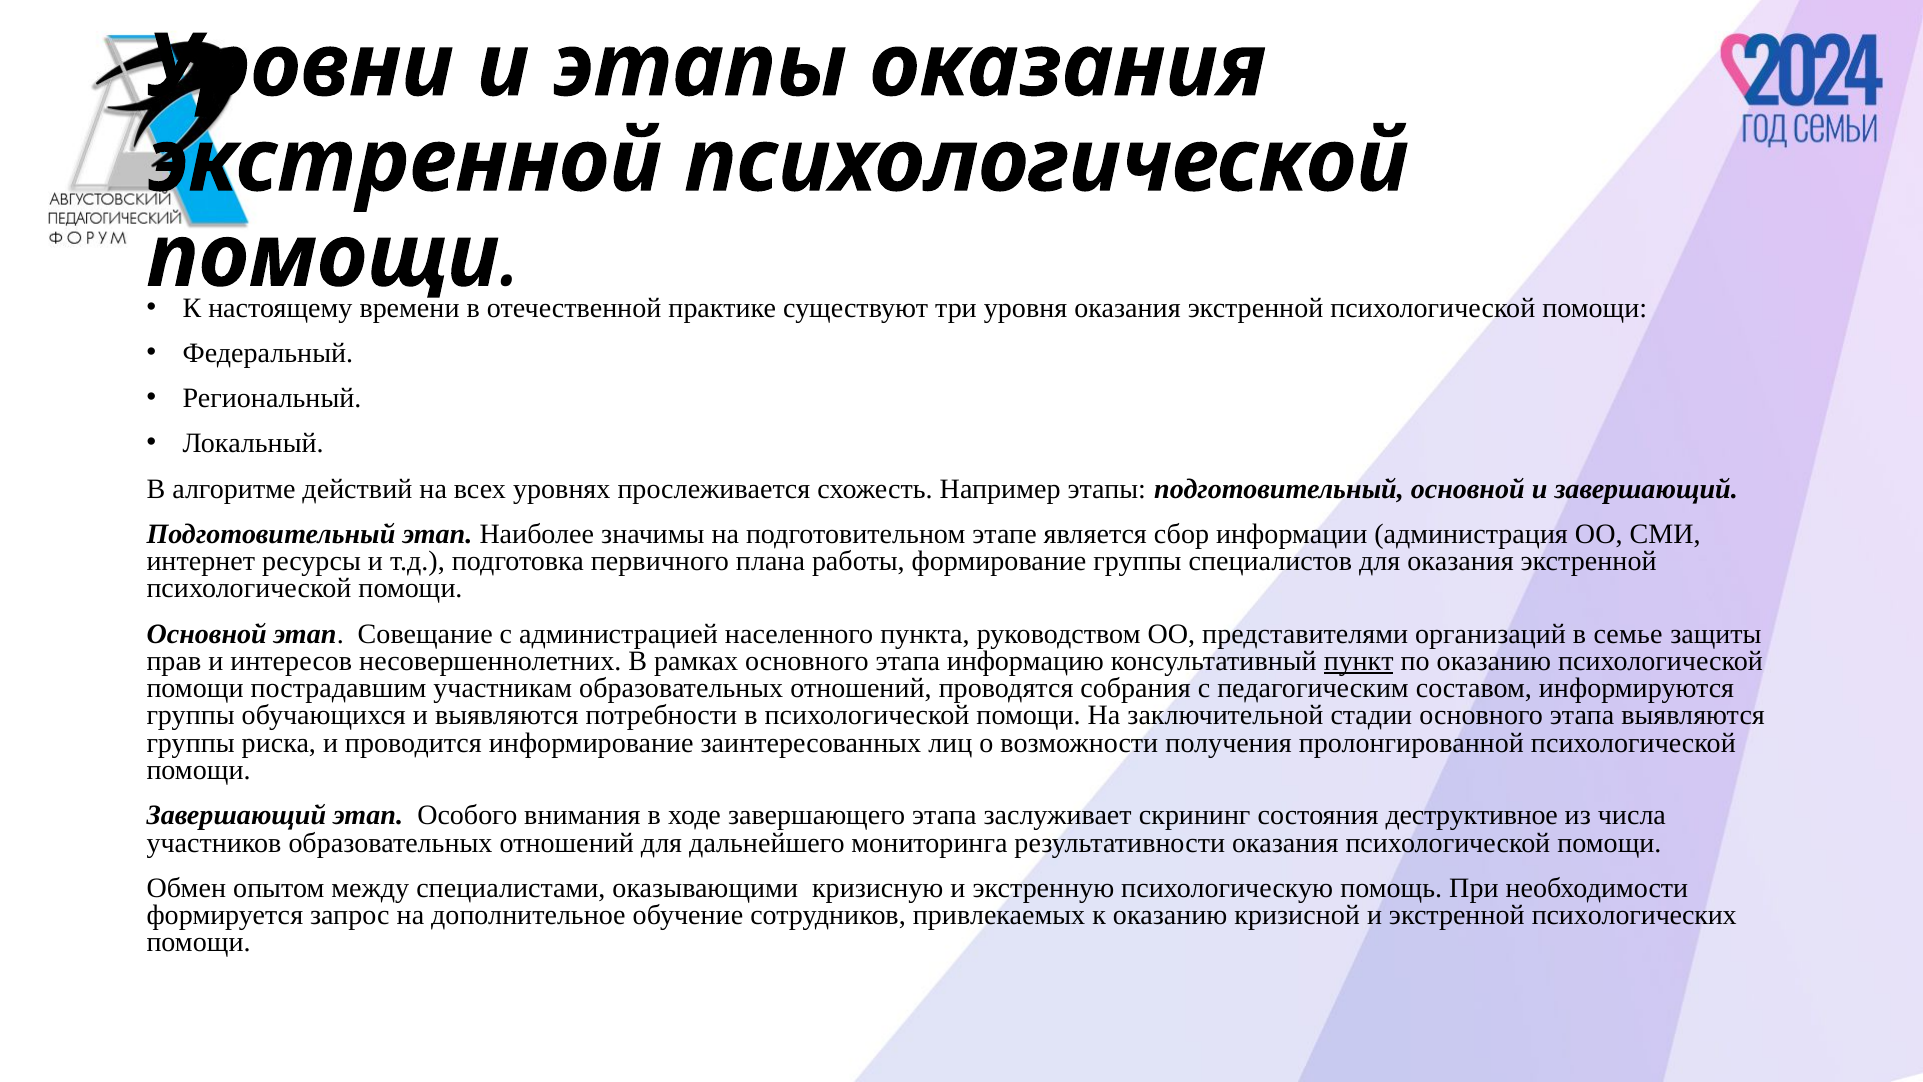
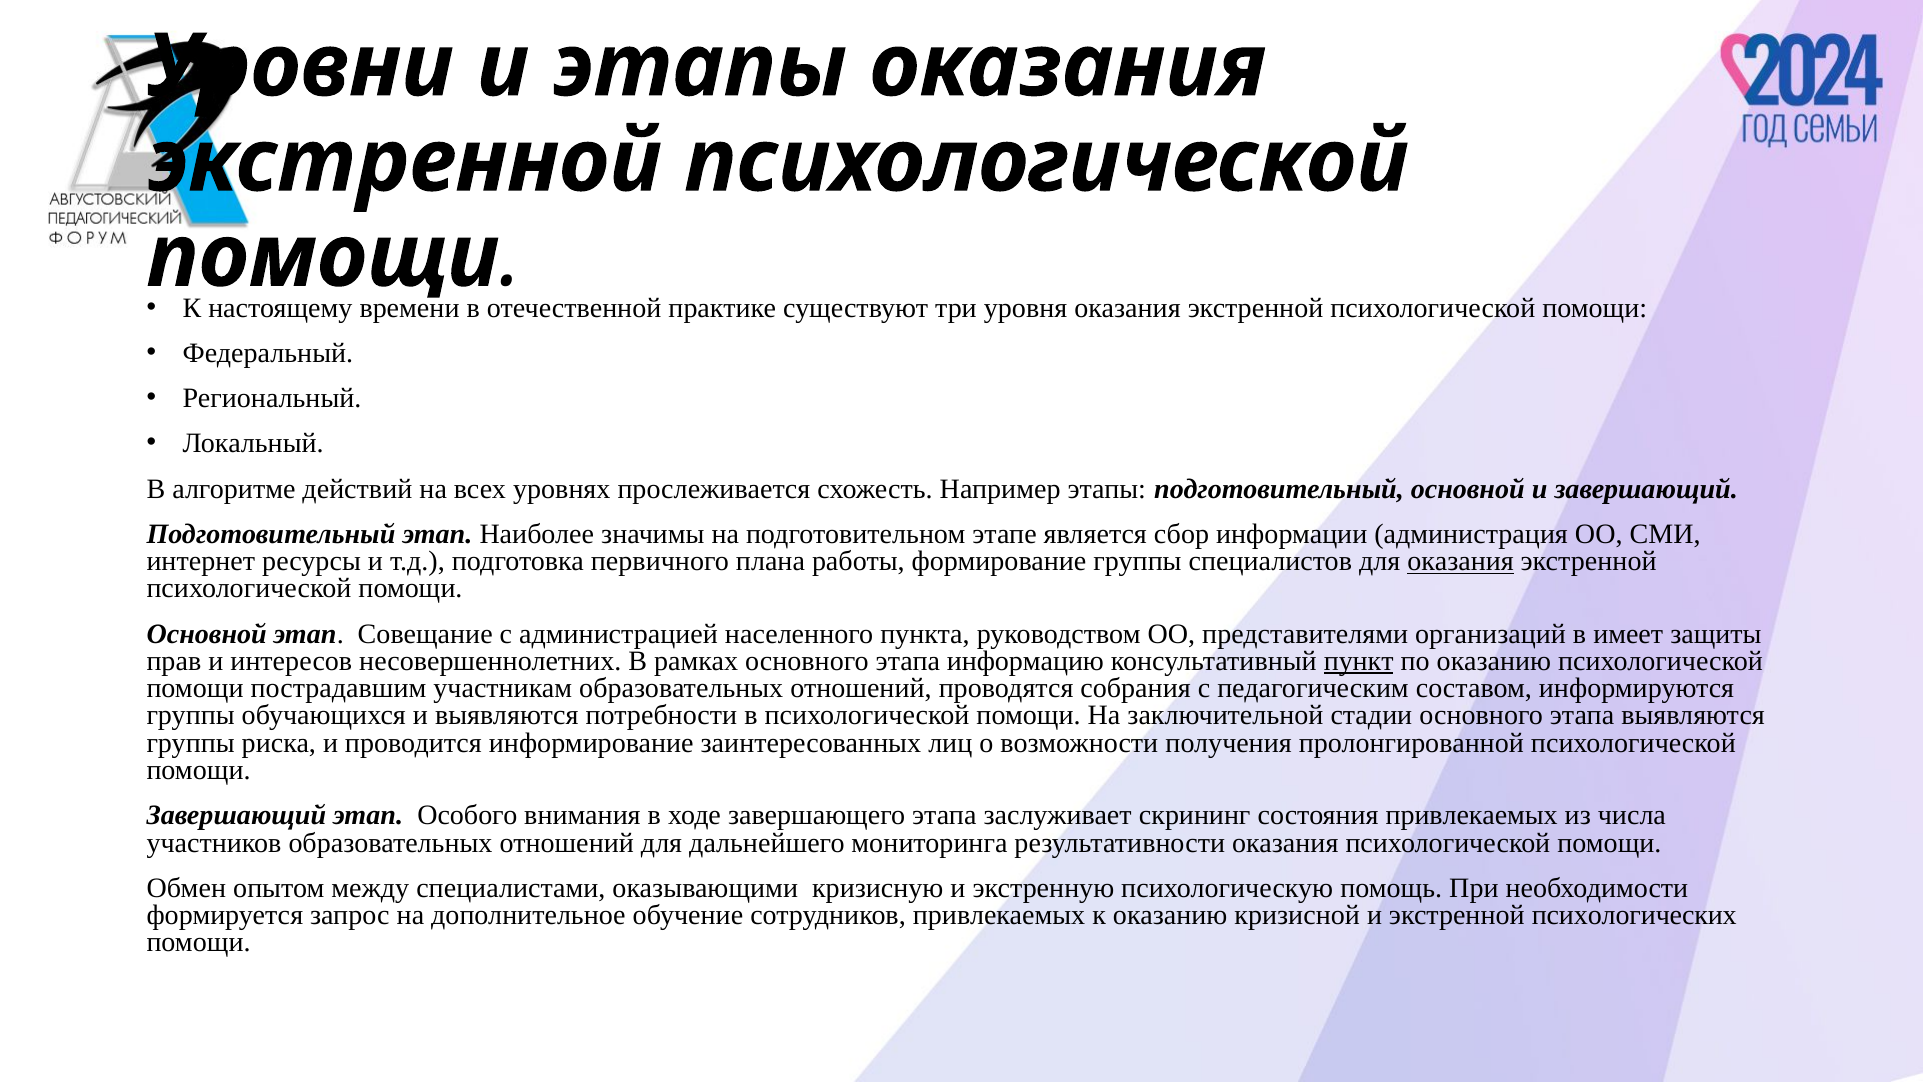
оказания at (1461, 561) underline: none -> present
семье: семье -> имеет
состояния деструктивное: деструктивное -> привлекаемых
